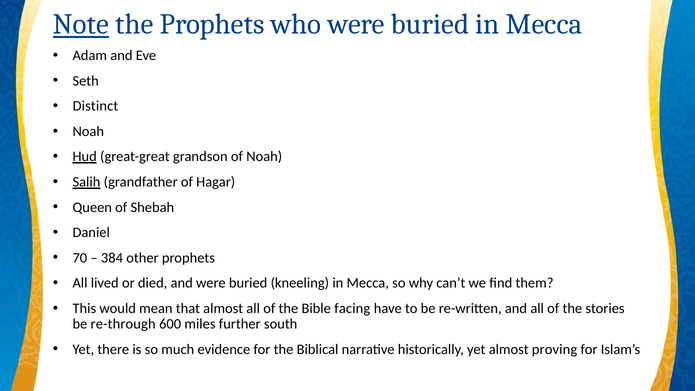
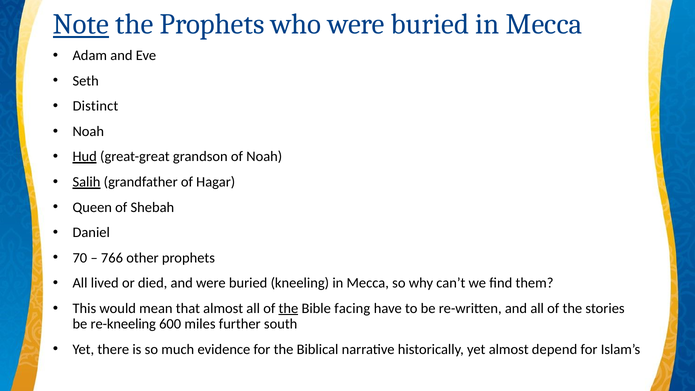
384: 384 -> 766
the at (288, 308) underline: none -> present
re-through: re-through -> re-kneeling
proving: proving -> depend
